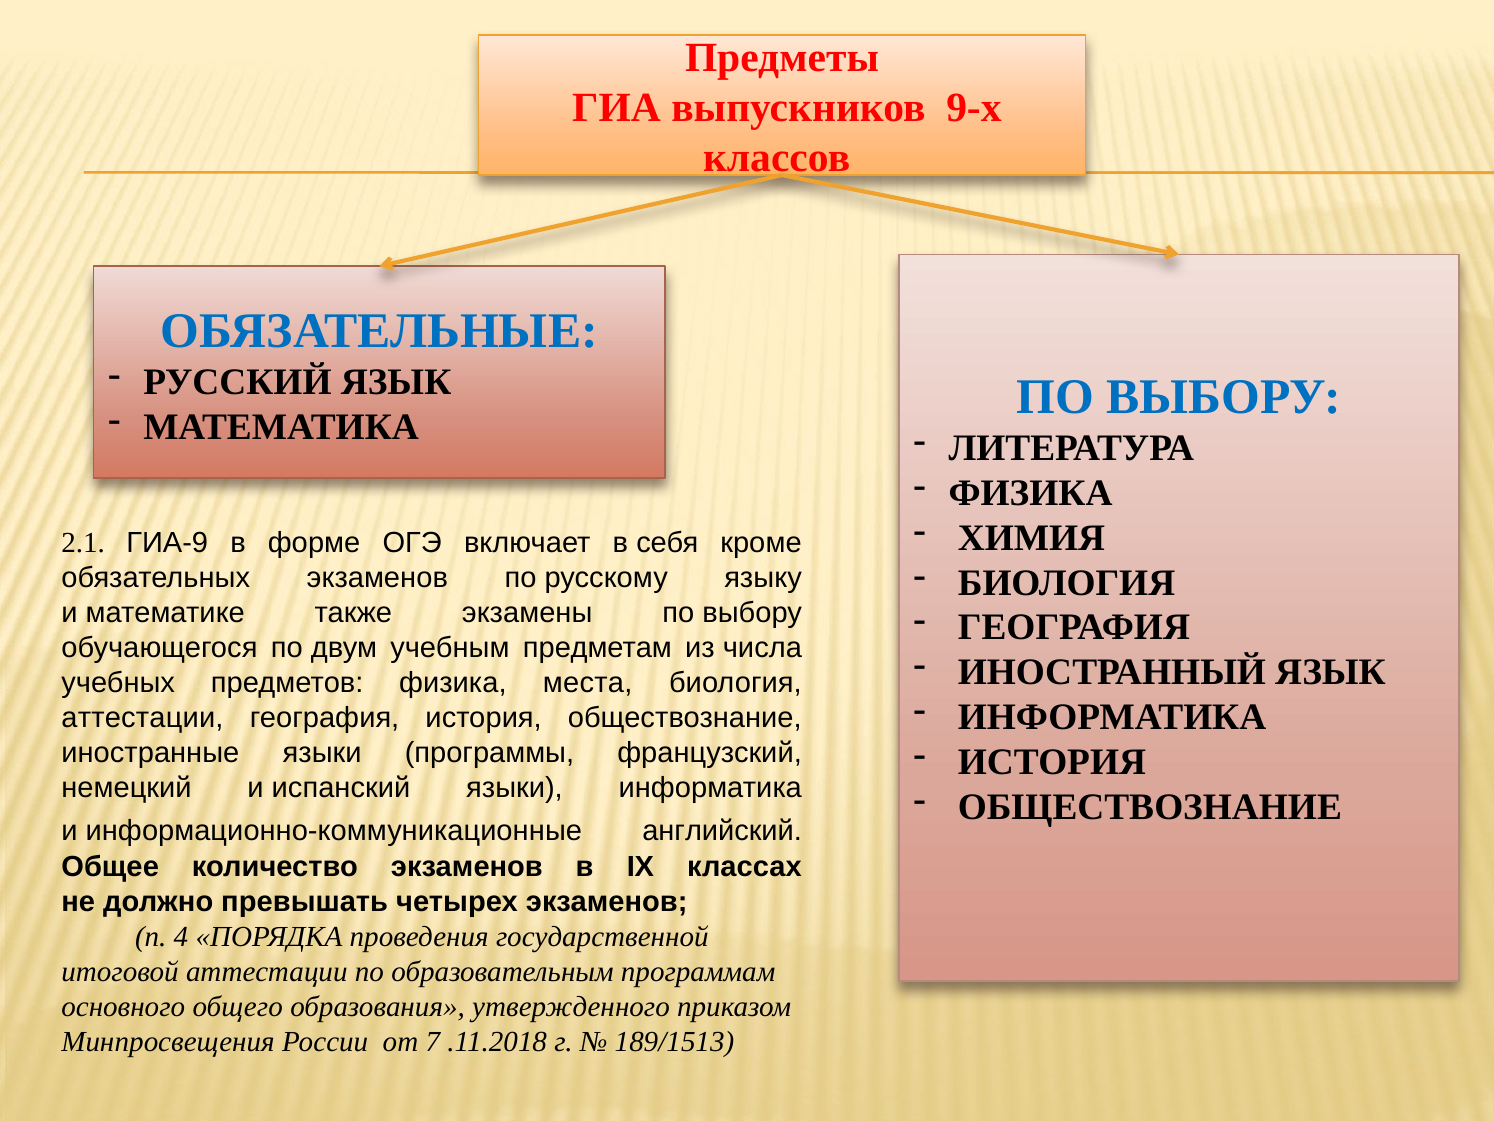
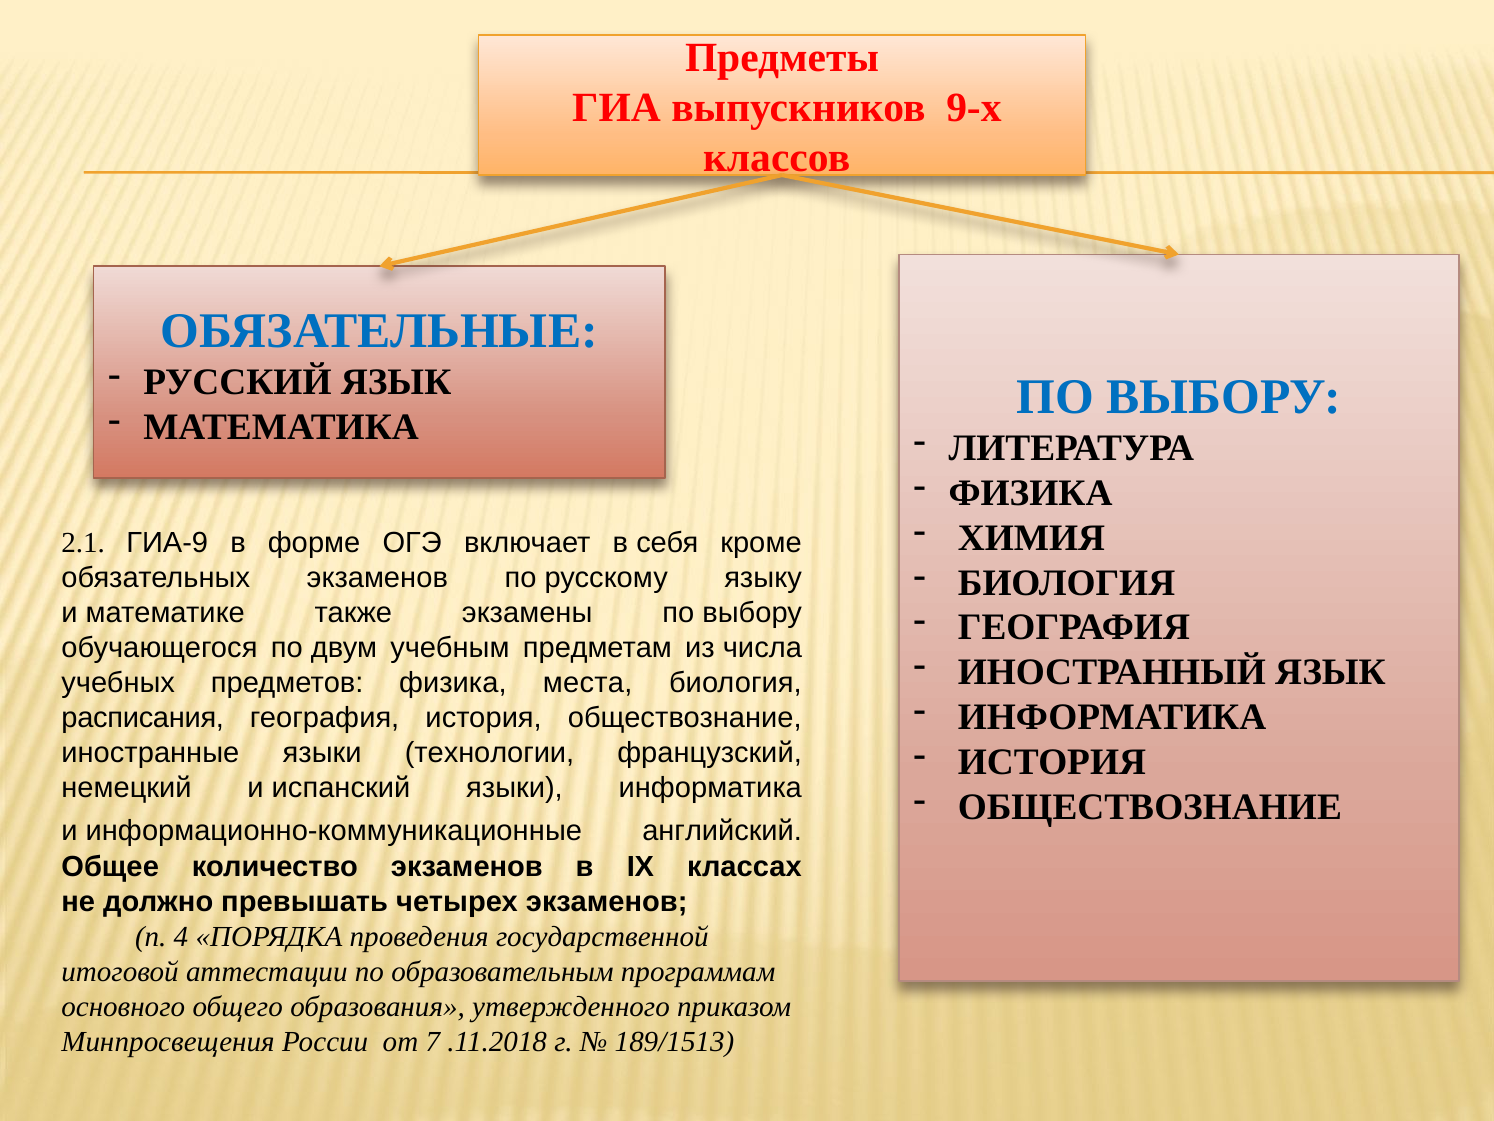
аттестации at (142, 717): аттестации -> расписания
программы: программы -> технологии
